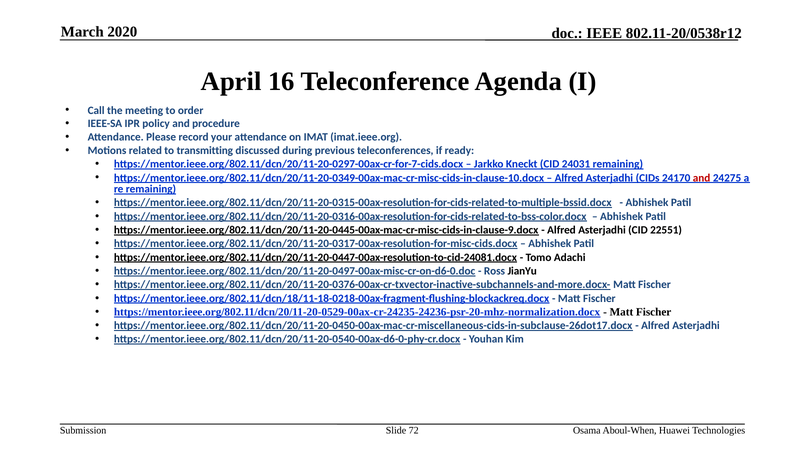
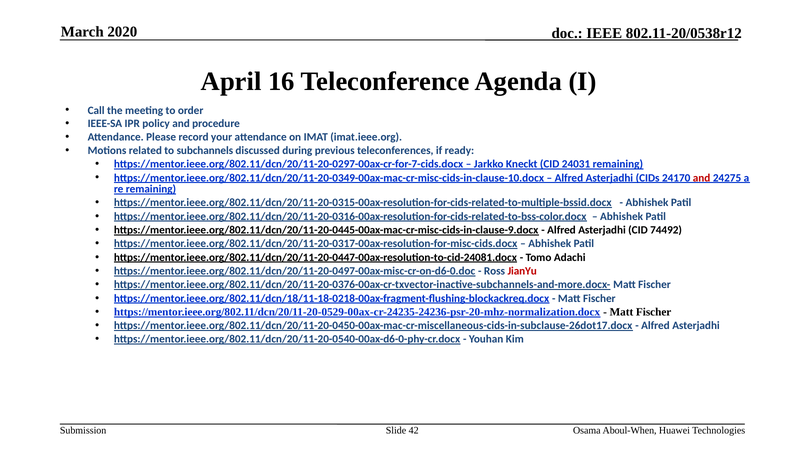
transmitting: transmitting -> subchannels
22551: 22551 -> 74492
JianYu colour: black -> red
72: 72 -> 42
